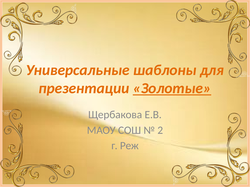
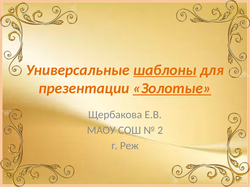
шаблоны underline: none -> present
